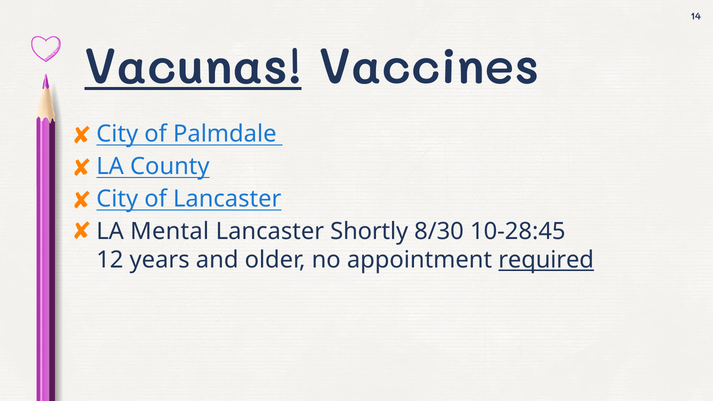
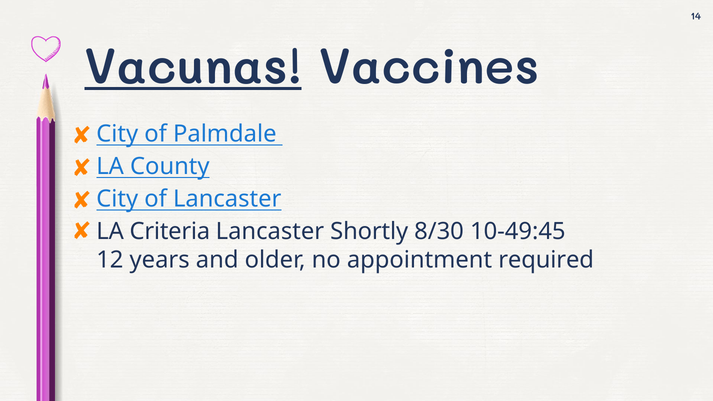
Mental: Mental -> Criteria
10-28:45: 10-28:45 -> 10-49:45
required underline: present -> none
